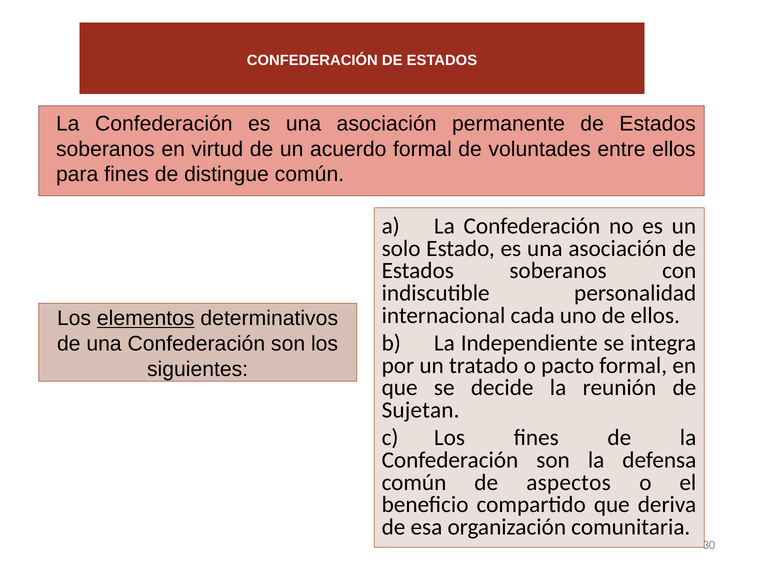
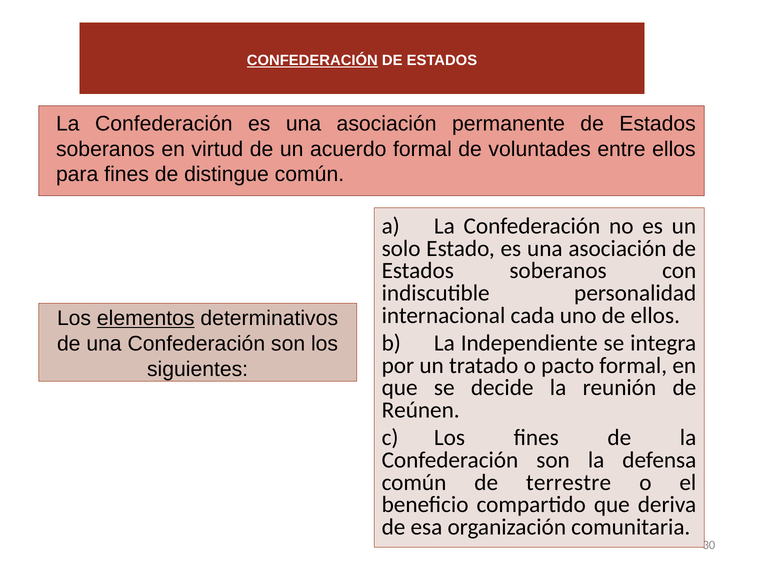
CONFEDERACIÓN at (312, 61) underline: none -> present
Sujetan: Sujetan -> Reúnen
aspectos: aspectos -> terrestre
